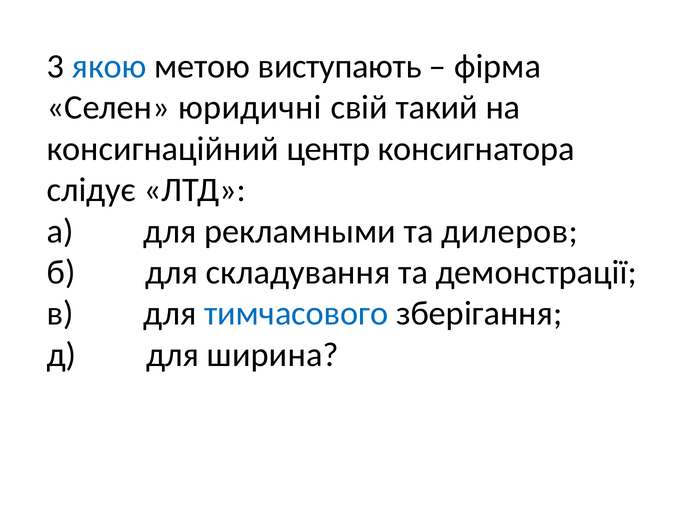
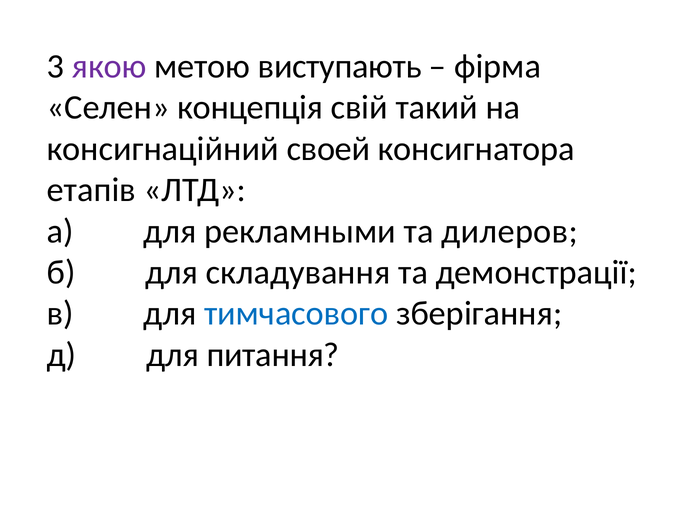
якою colour: blue -> purple
юридичні: юридичні -> концепція
центр: центр -> своей
слідує: слідує -> етапів
ширина: ширина -> питання
